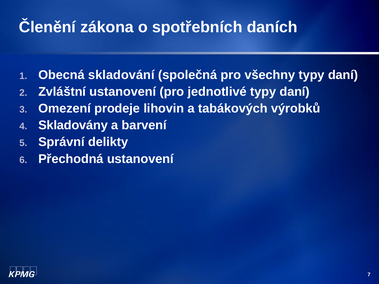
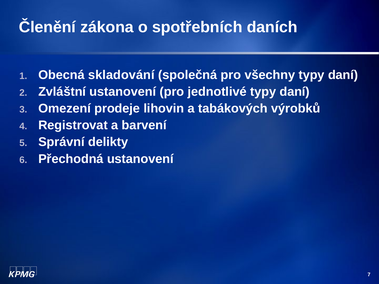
Skladovány: Skladovány -> Registrovat
